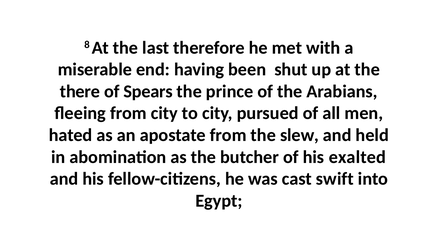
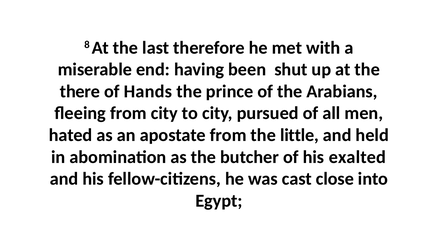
Spears: Spears -> Hands
slew: slew -> little
swift: swift -> close
